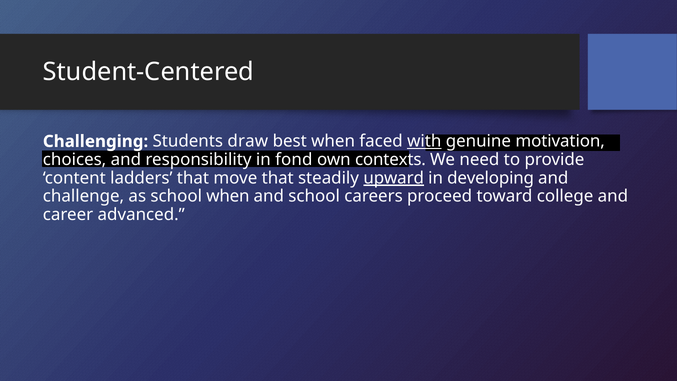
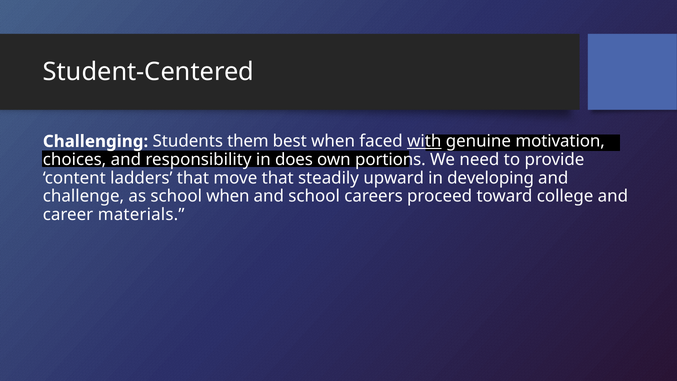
draw: draw -> them
fond: fond -> does
contexts: contexts -> portions
upward underline: present -> none
advanced: advanced -> materials
